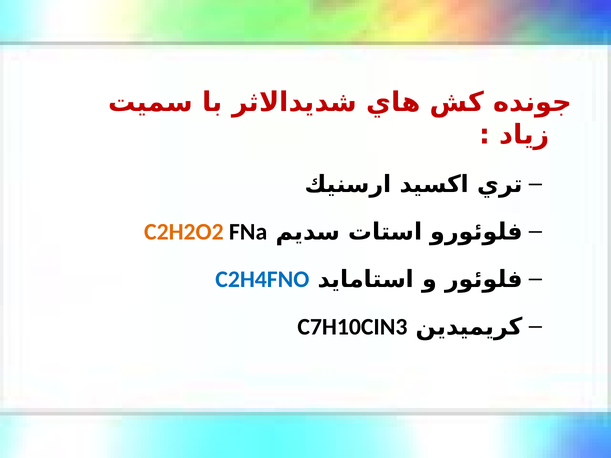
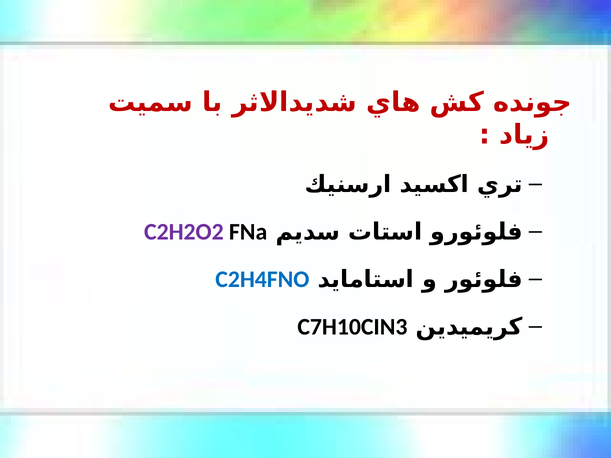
C2H2O2 colour: orange -> purple
